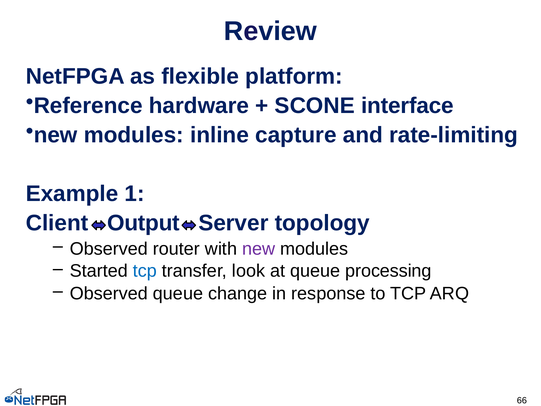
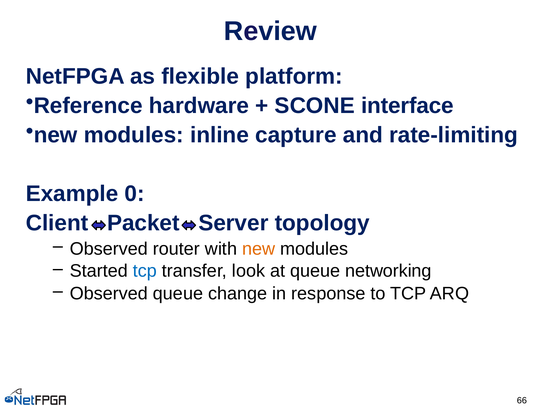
1: 1 -> 0
Output: Output -> Packet
new at (259, 249) colour: purple -> orange
processing: processing -> networking
